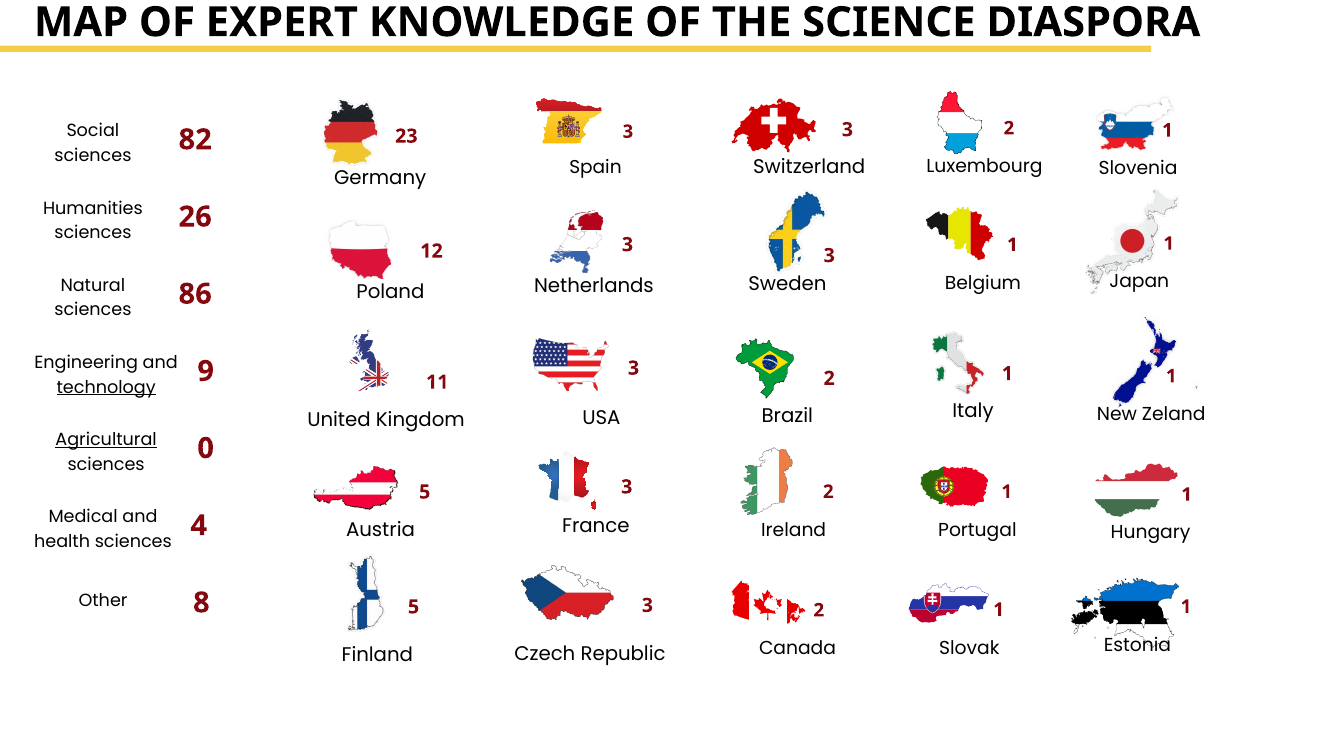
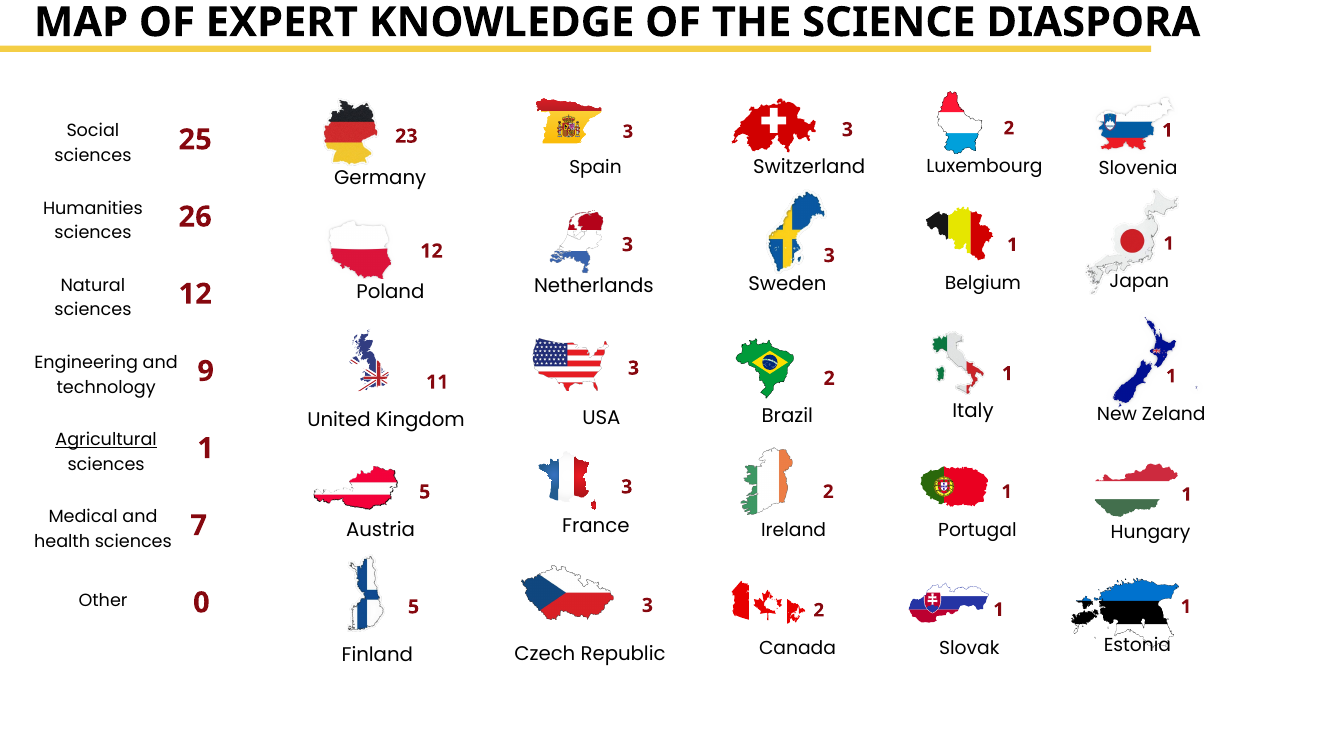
82: 82 -> 25
sciences 86: 86 -> 12
technology underline: present -> none
sciences 0: 0 -> 1
4: 4 -> 7
8: 8 -> 0
